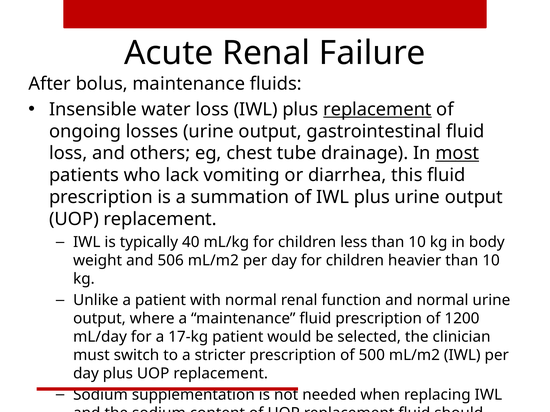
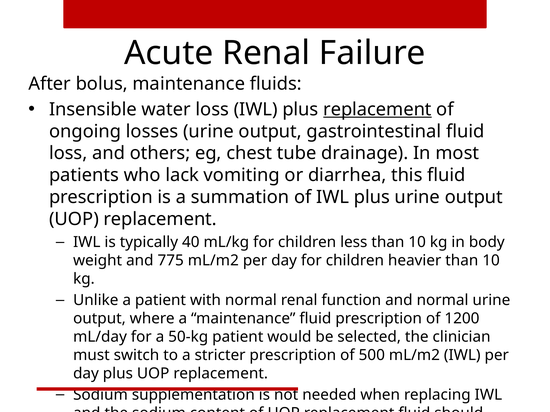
most underline: present -> none
506: 506 -> 775
17-kg: 17-kg -> 50-kg
